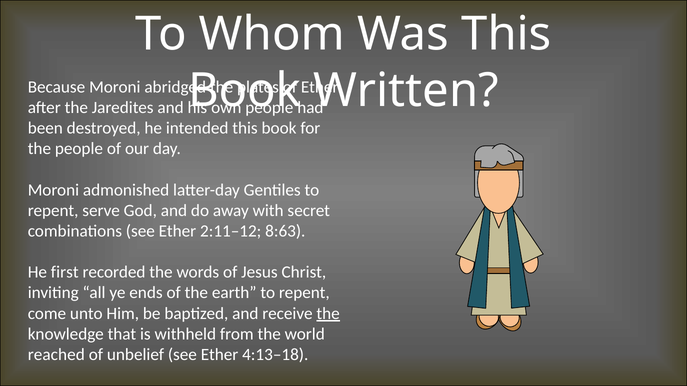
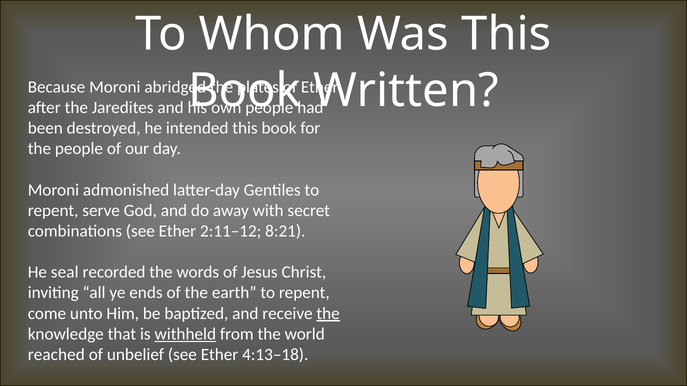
8:63: 8:63 -> 8:21
first: first -> seal
withheld underline: none -> present
